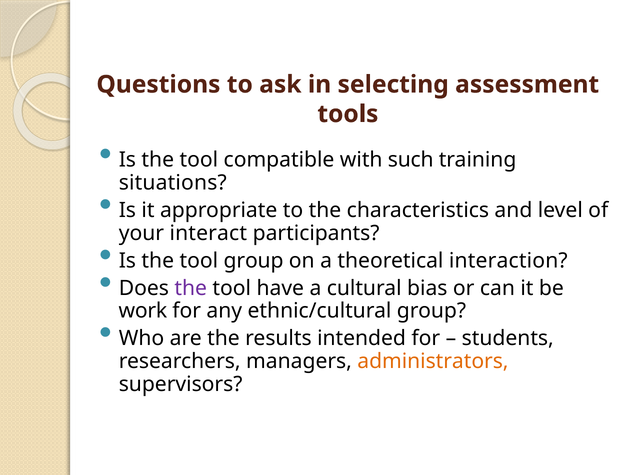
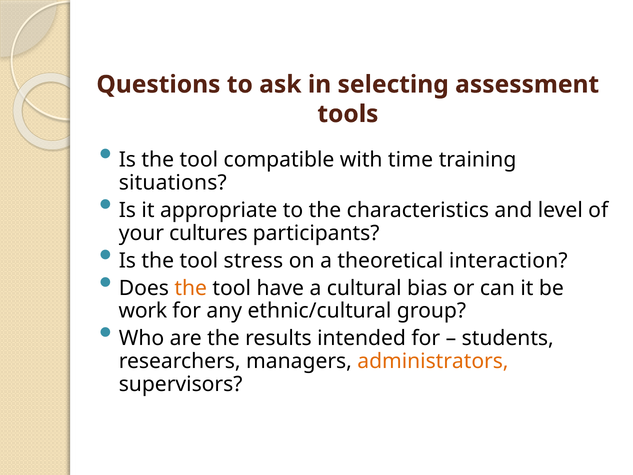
such: such -> time
interact: interact -> cultures
tool group: group -> stress
the at (191, 288) colour: purple -> orange
